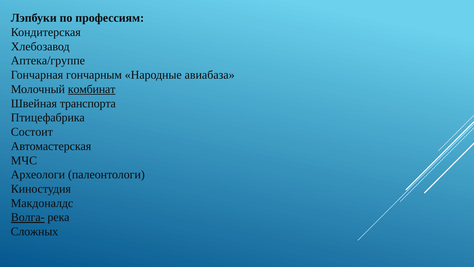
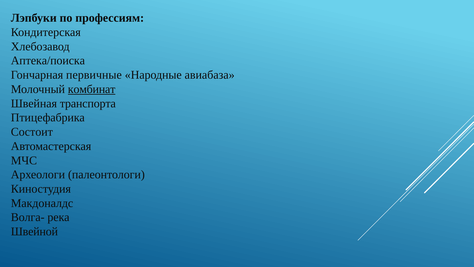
Аптека/группе: Аптека/группе -> Аптека/поиска
гончарным: гончарным -> первичные
Волга- underline: present -> none
Сложных: Сложных -> Швейной
